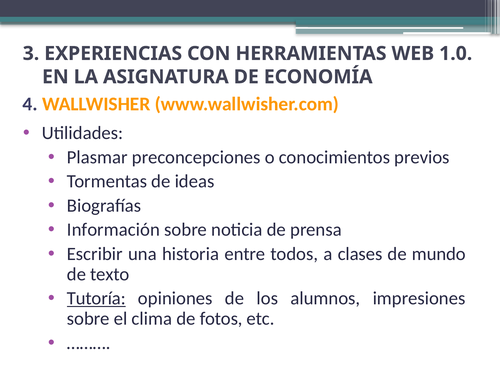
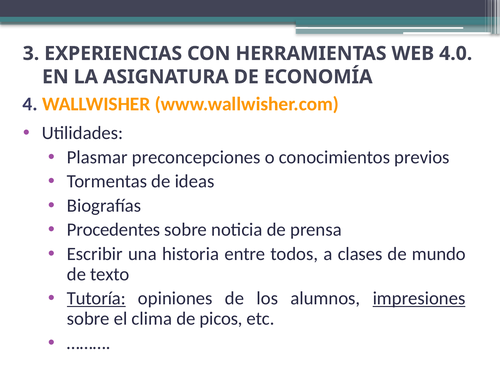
1.0: 1.0 -> 4.0
Información: Información -> Procedentes
impresiones underline: none -> present
fotos: fotos -> picos
